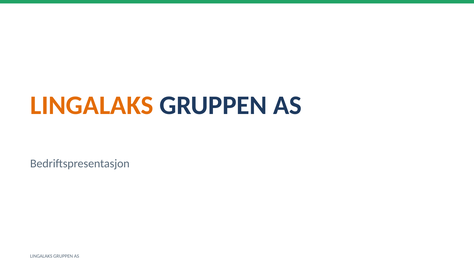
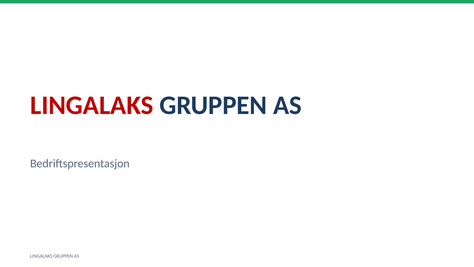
LINGALAKS at (92, 105) colour: orange -> red
